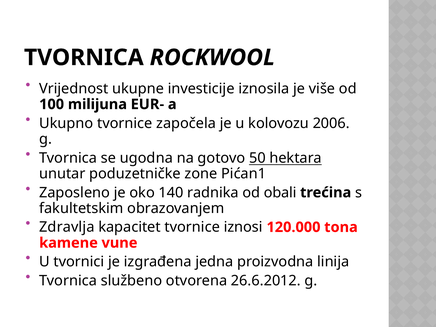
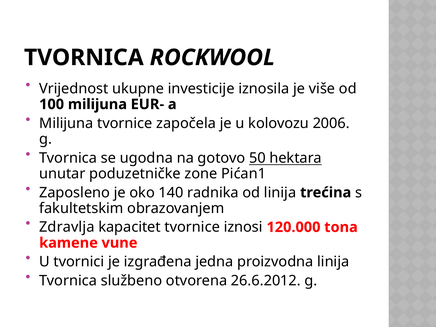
Ukupno at (66, 123): Ukupno -> Milijuna
od obali: obali -> linija
